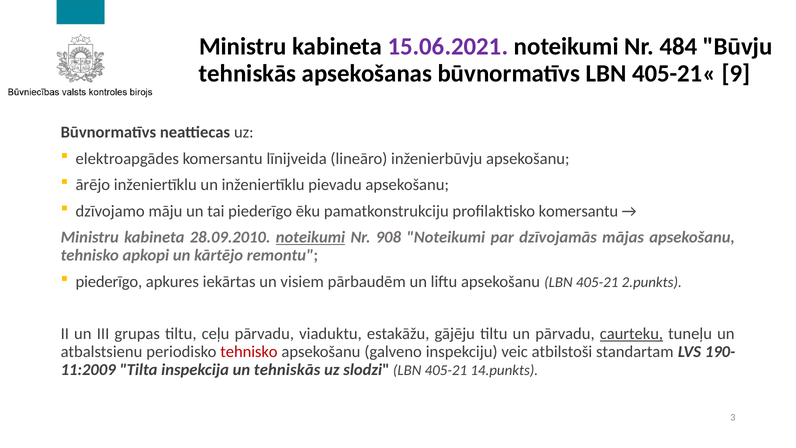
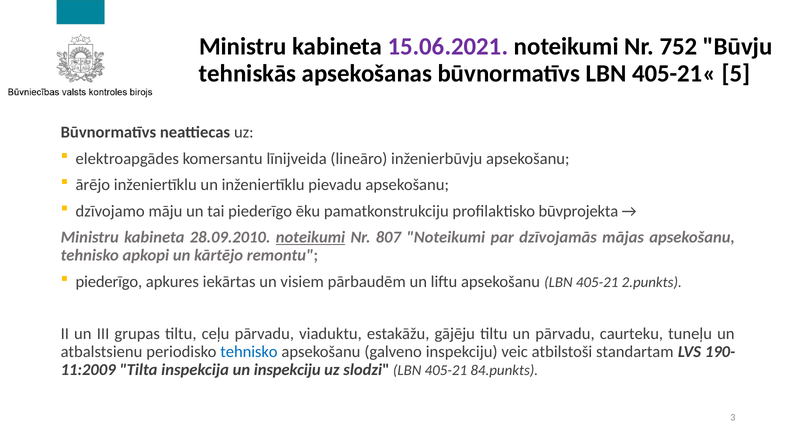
484: 484 -> 752
9: 9 -> 5
profilaktisko komersantu: komersantu -> būvprojekta
908: 908 -> 807
caurteku underline: present -> none
tehnisko at (249, 352) colour: red -> blue
un tehniskās: tehniskās -> inspekciju
14.punkts: 14.punkts -> 84.punkts
